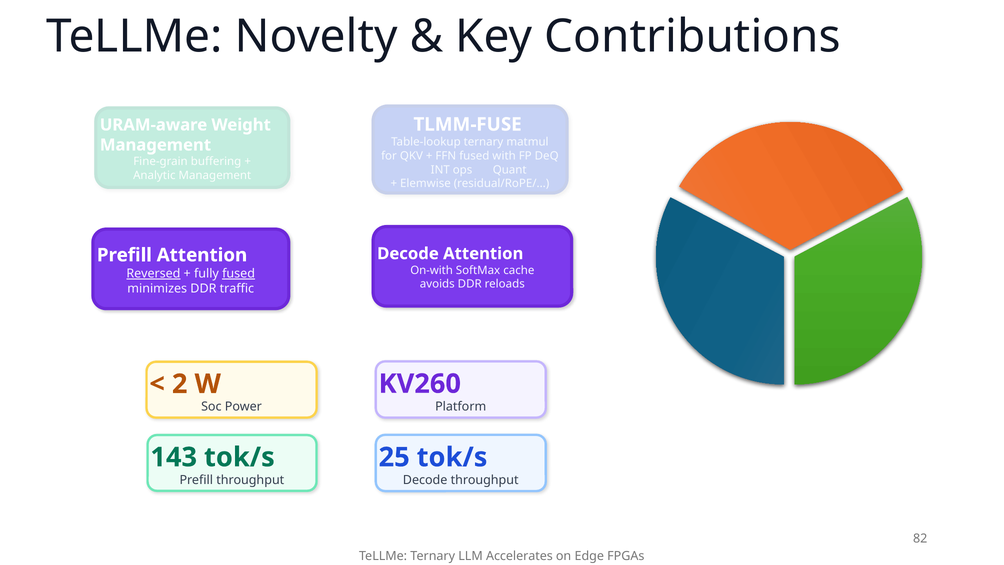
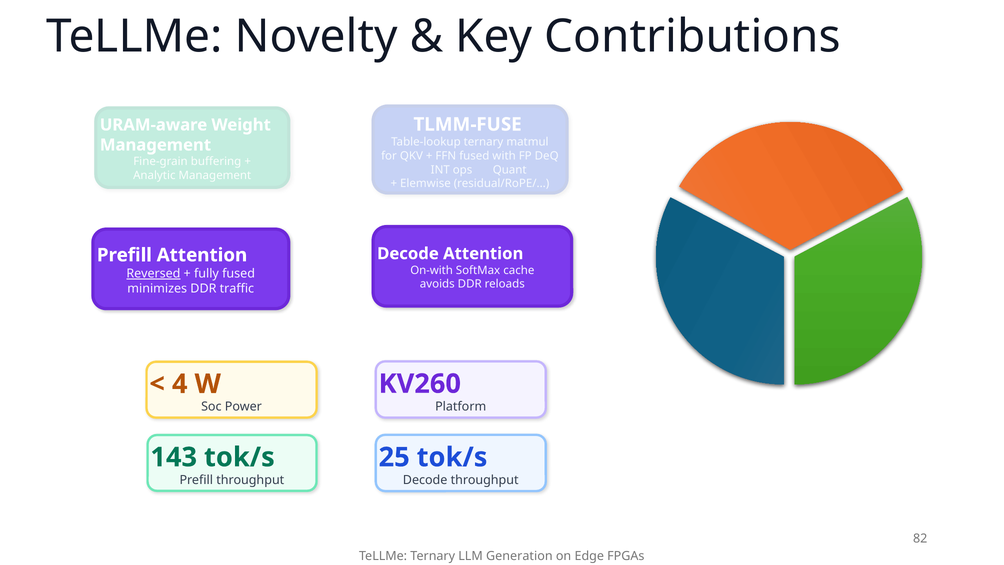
fused at (239, 273) underline: present -> none
2: 2 -> 4
Accelerates: Accelerates -> Generation
